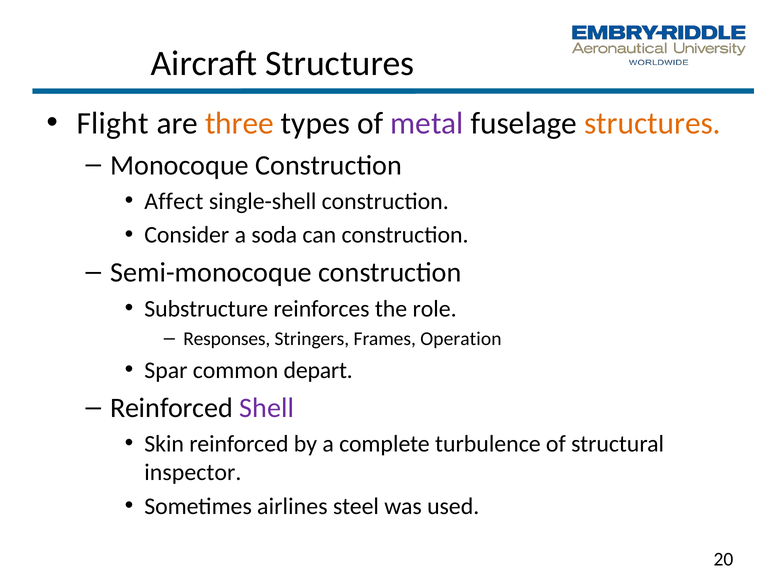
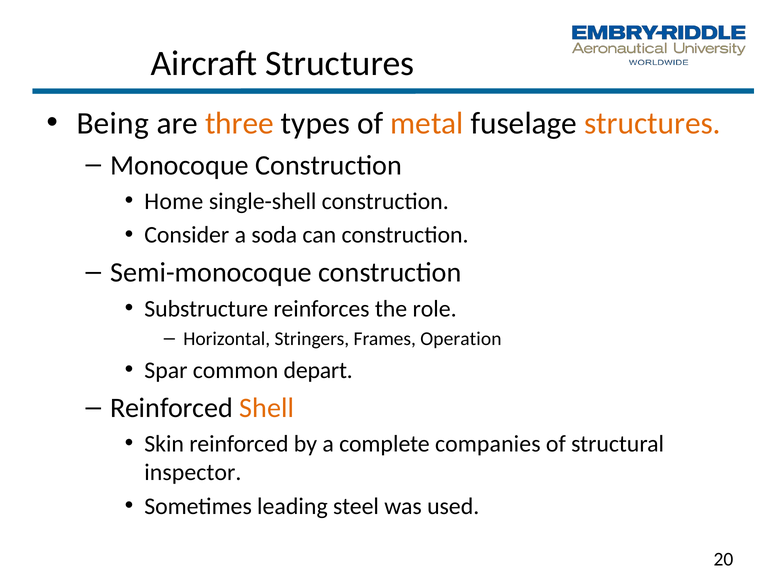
Flight: Flight -> Being
metal colour: purple -> orange
Affect: Affect -> Home
Responses: Responses -> Horizontal
Shell colour: purple -> orange
turbulence: turbulence -> companies
airlines: airlines -> leading
